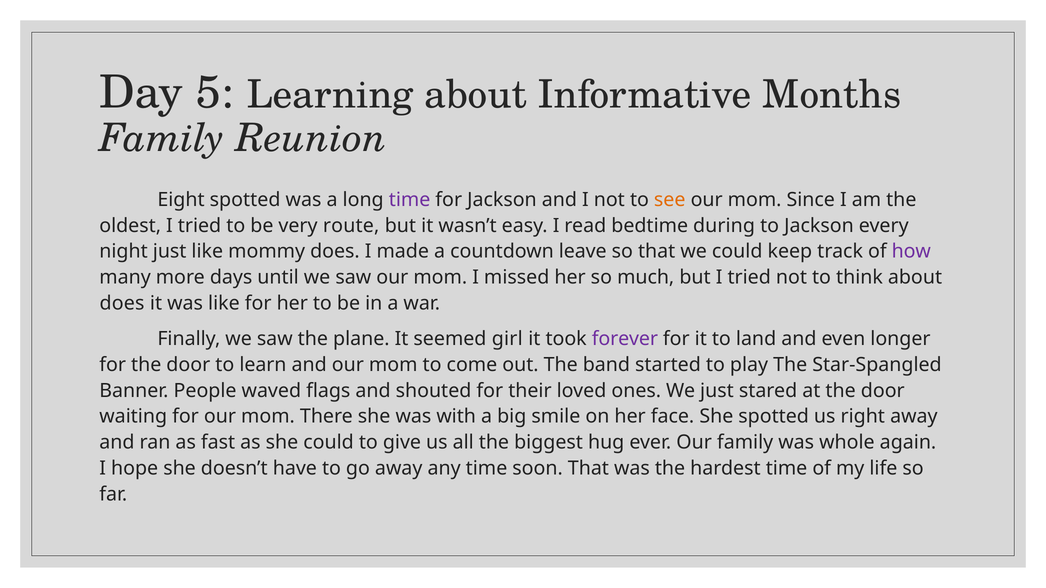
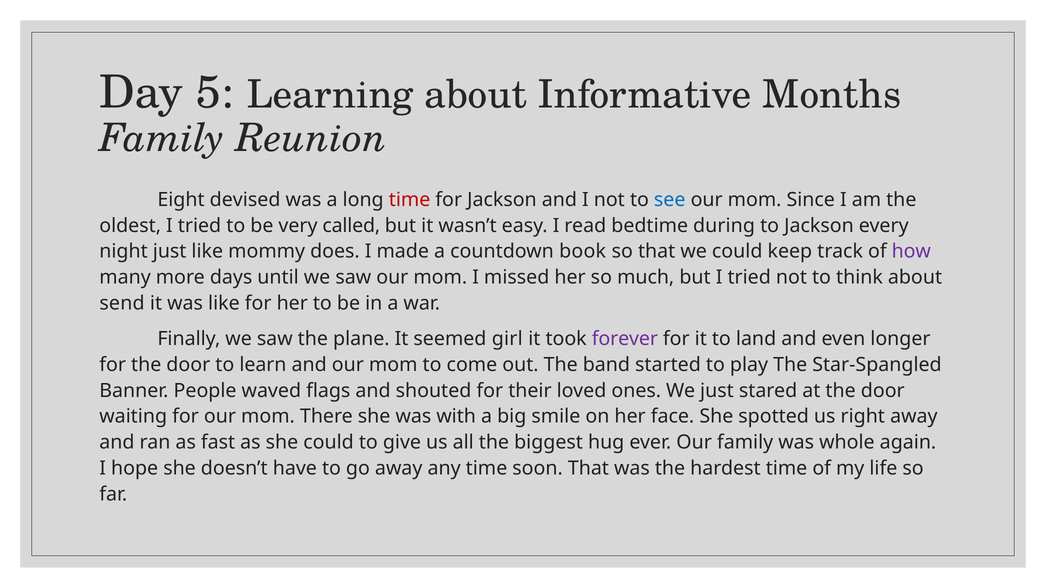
Eight spotted: spotted -> devised
time at (410, 200) colour: purple -> red
see colour: orange -> blue
route: route -> called
leave: leave -> book
does at (122, 303): does -> send
